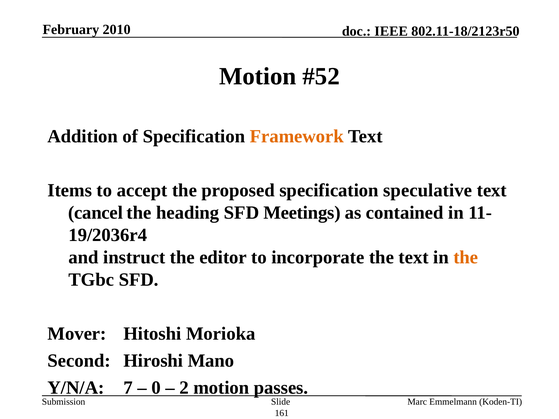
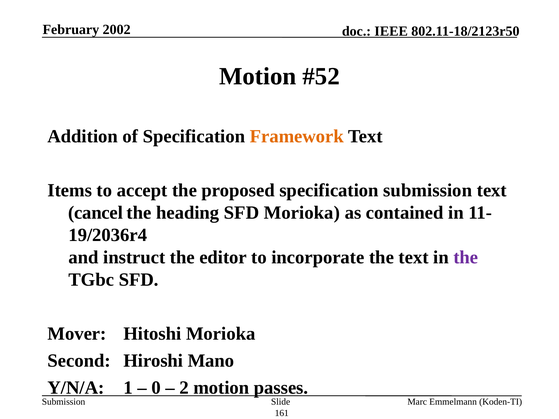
2010: 2010 -> 2002
specification speculative: speculative -> submission
SFD Meetings: Meetings -> Morioka
the at (466, 258) colour: orange -> purple
7: 7 -> 1
